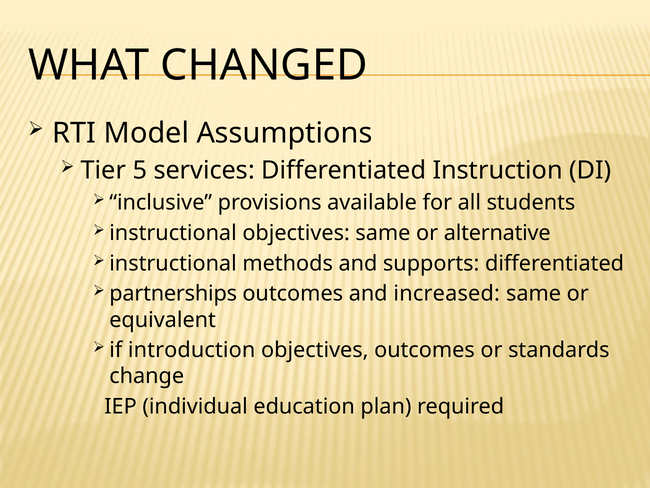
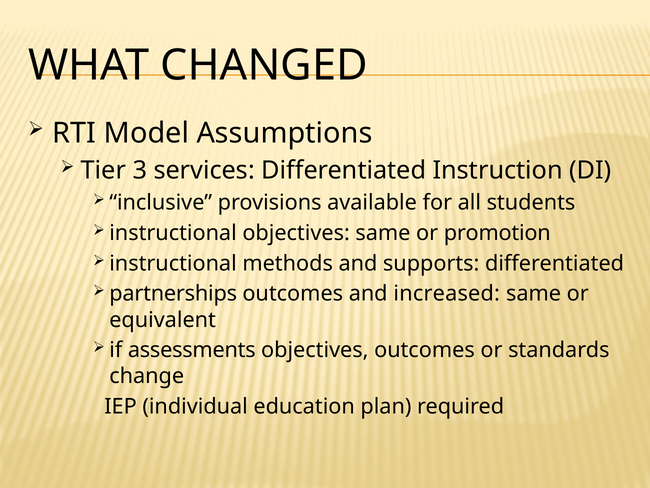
5: 5 -> 3
alternative: alternative -> promotion
introduction: introduction -> assessments
